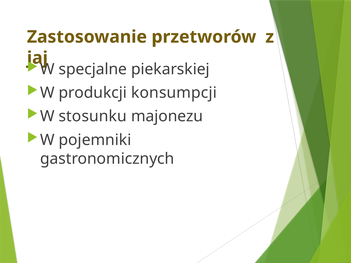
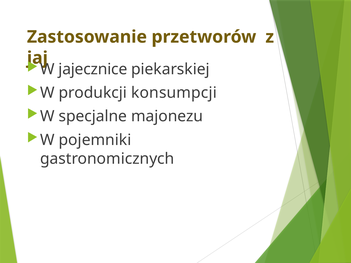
specjalne: specjalne -> jajecznice
stosunku: stosunku -> specjalne
